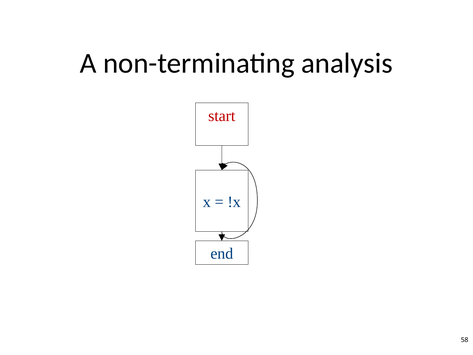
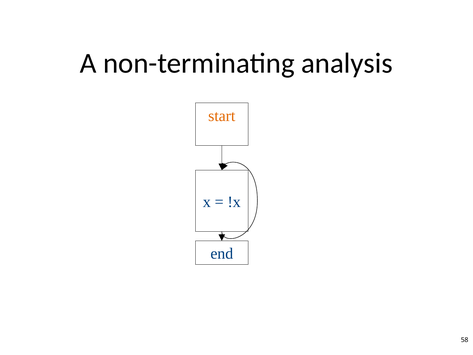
start colour: red -> orange
